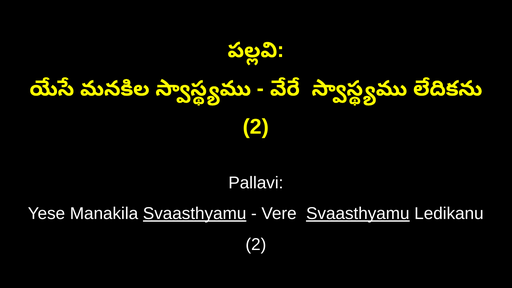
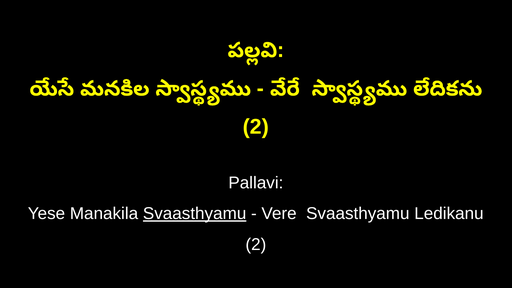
Svaasthyamu at (358, 214) underline: present -> none
